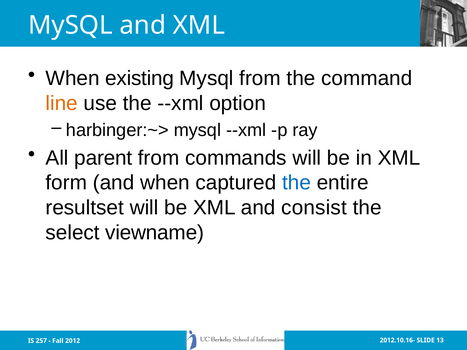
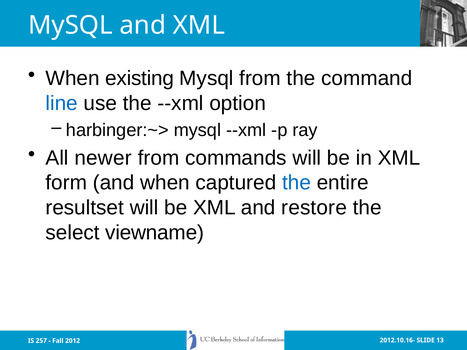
line colour: orange -> blue
parent: parent -> newer
consist: consist -> restore
